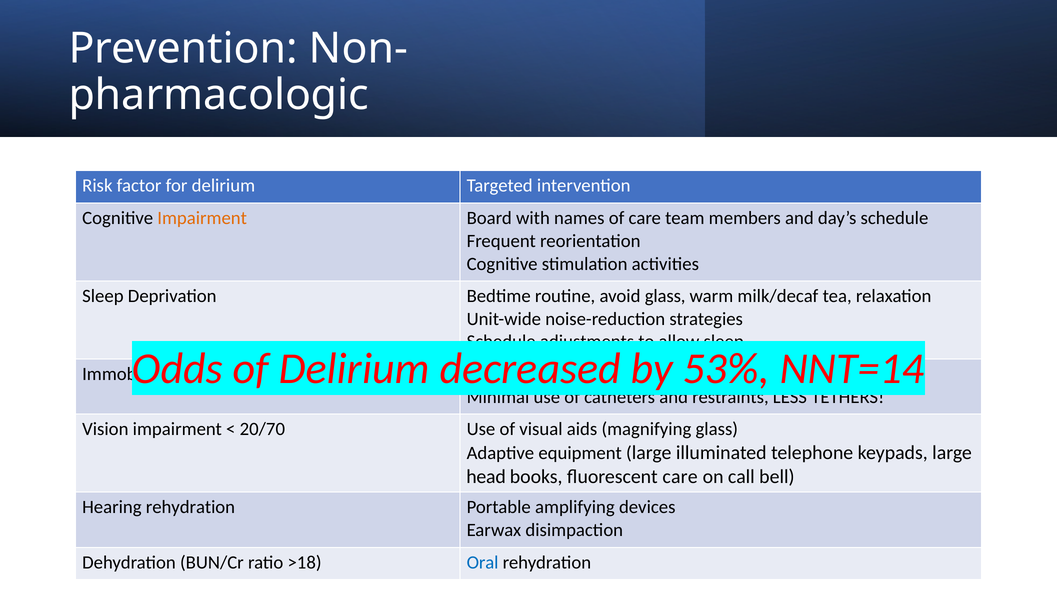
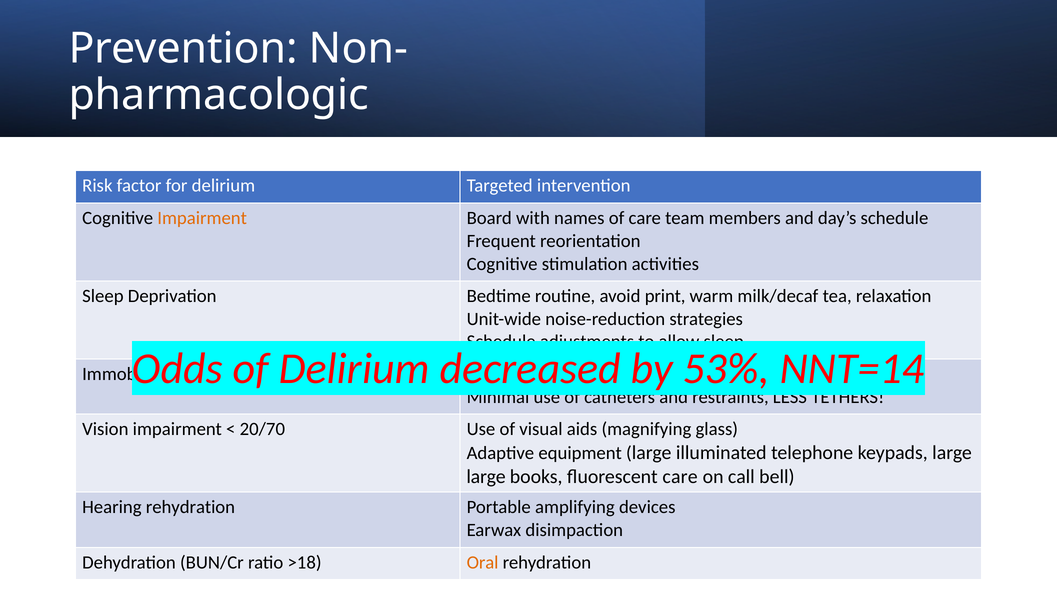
avoid glass: glass -> print
head at (486, 477): head -> large
Oral colour: blue -> orange
